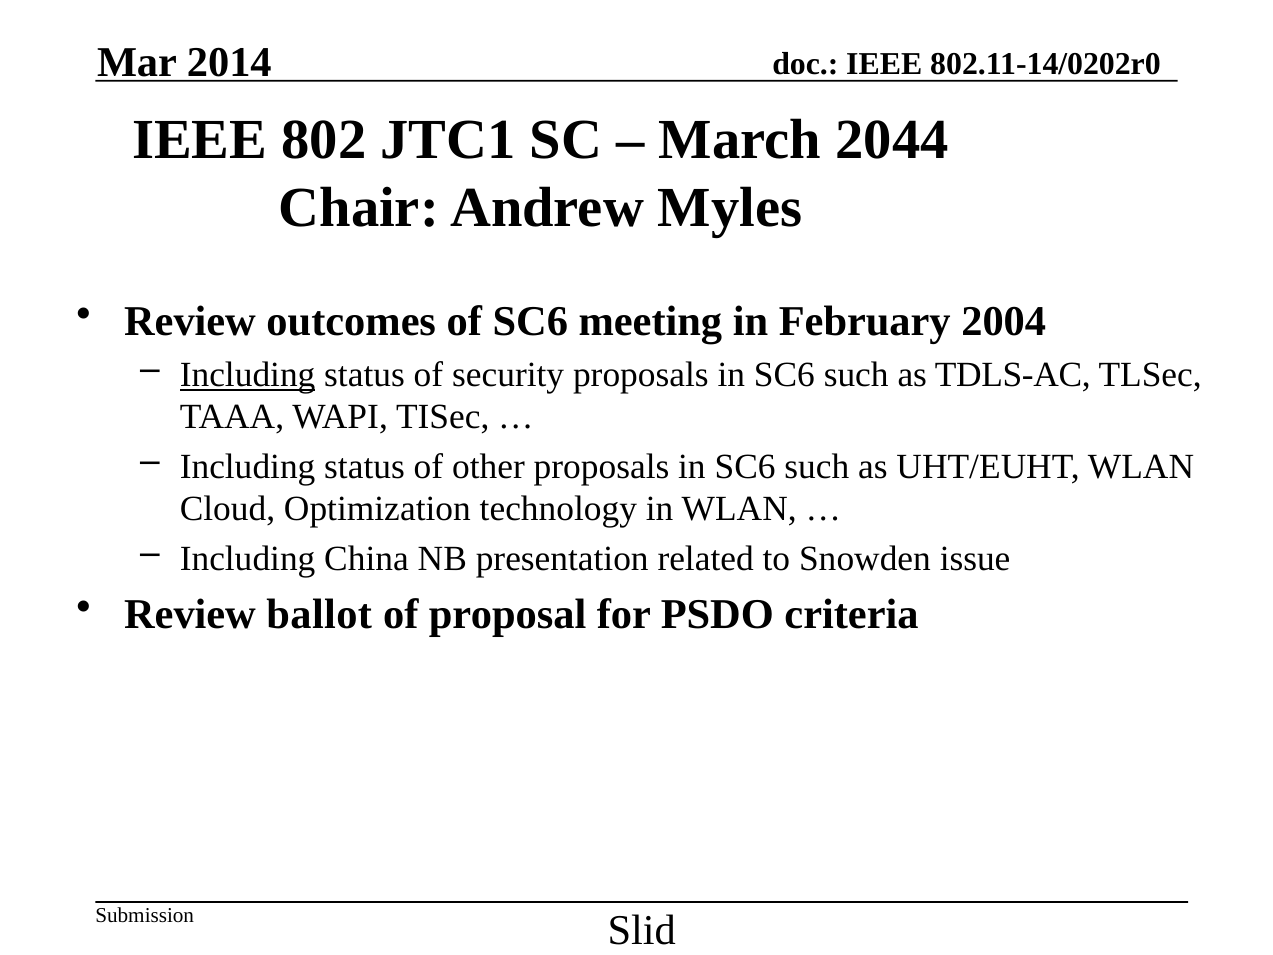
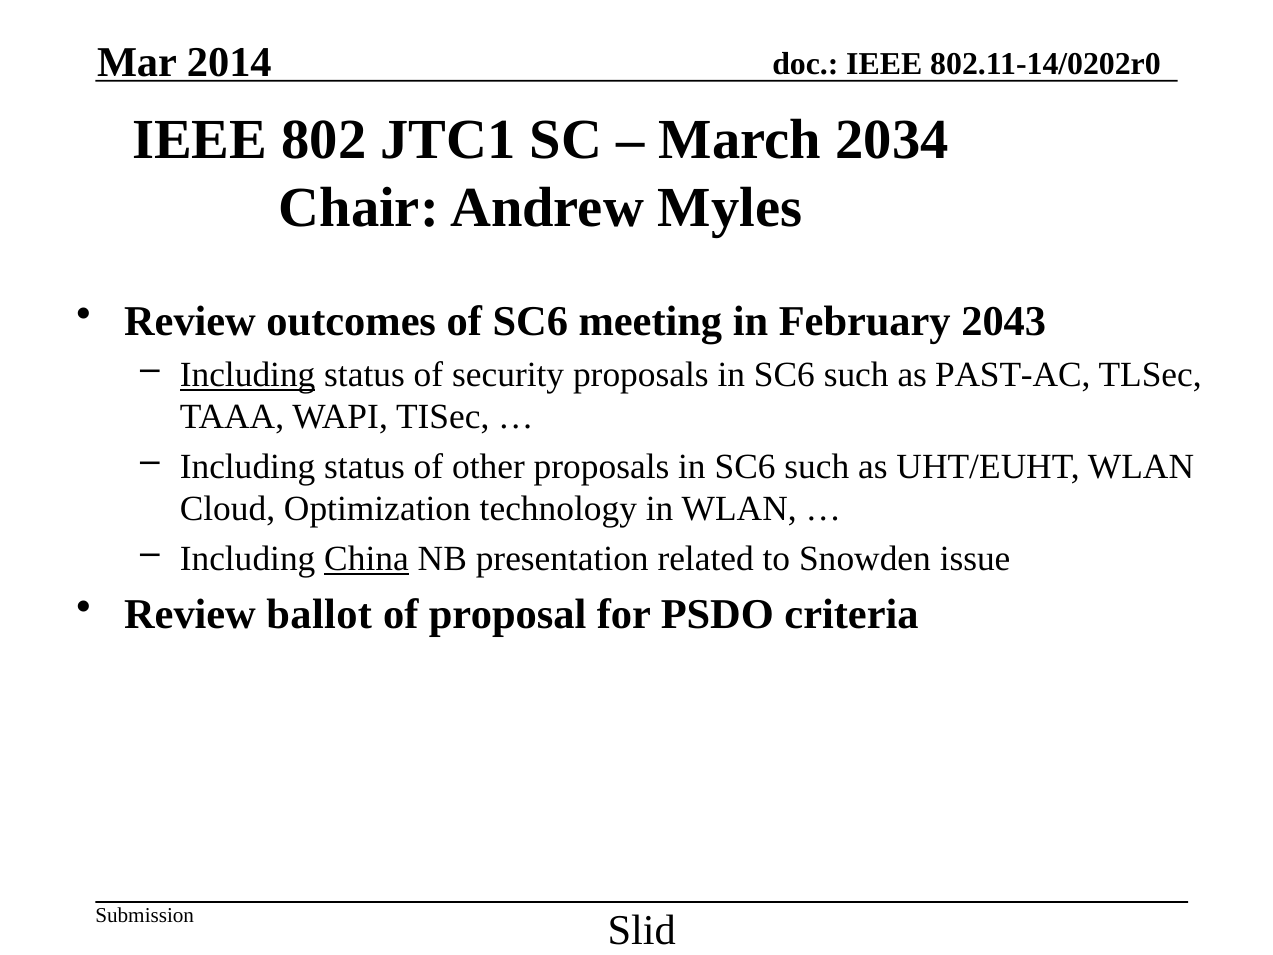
2044: 2044 -> 2034
2004: 2004 -> 2043
TDLS-AC: TDLS-AC -> PAST-AC
China underline: none -> present
